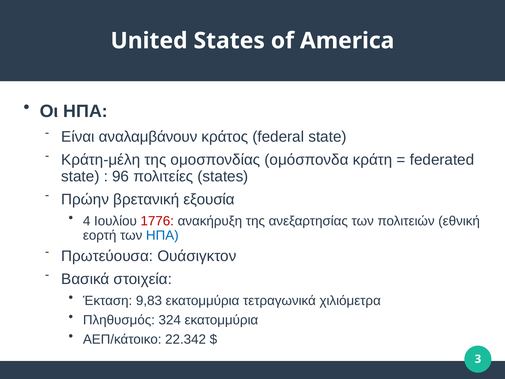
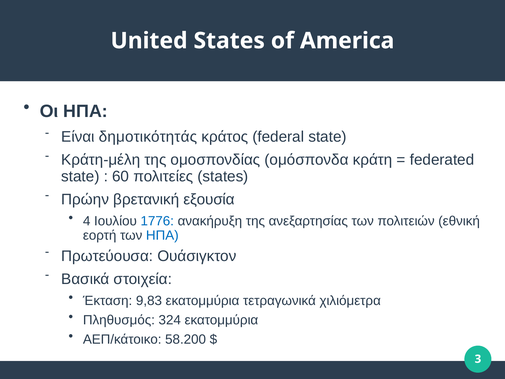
αναλαμβάνουν: αναλαμβάνουν -> δημοτικότητάς
96: 96 -> 60
1776 colour: red -> blue
22.342: 22.342 -> 58.200
